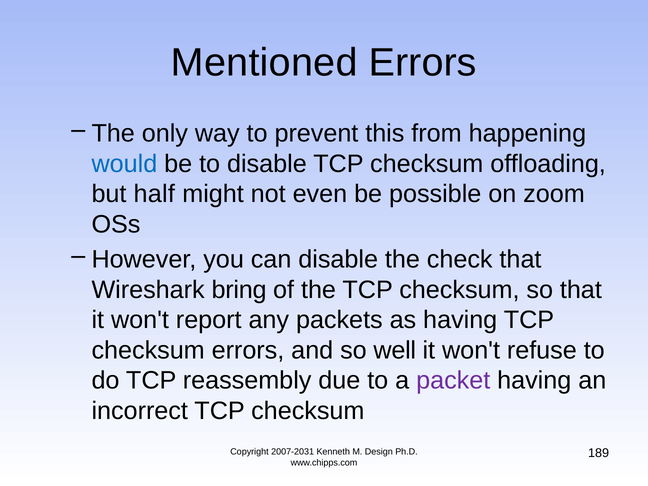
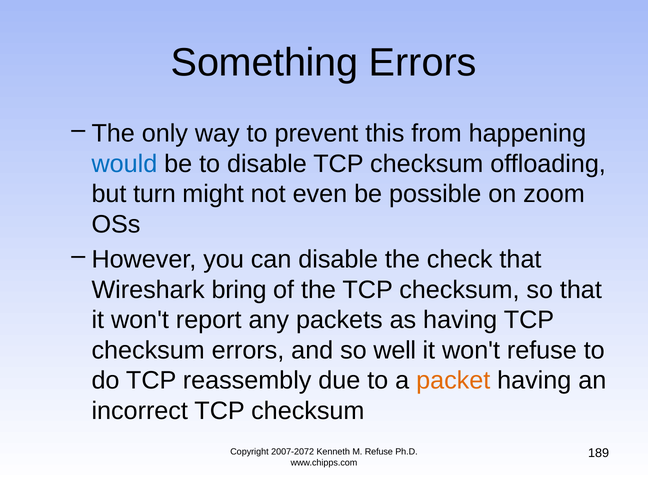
Mentioned: Mentioned -> Something
half: half -> turn
packet colour: purple -> orange
2007-2031: 2007-2031 -> 2007-2072
M Design: Design -> Refuse
